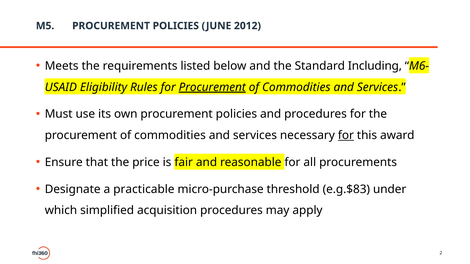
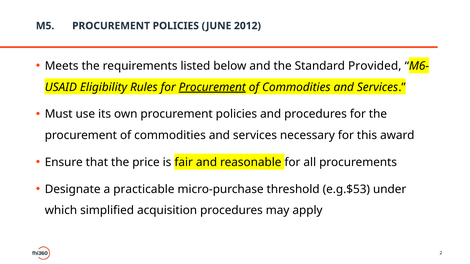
Including: Including -> Provided
for at (346, 135) underline: present -> none
e.g.$83: e.g.$83 -> e.g.$53
